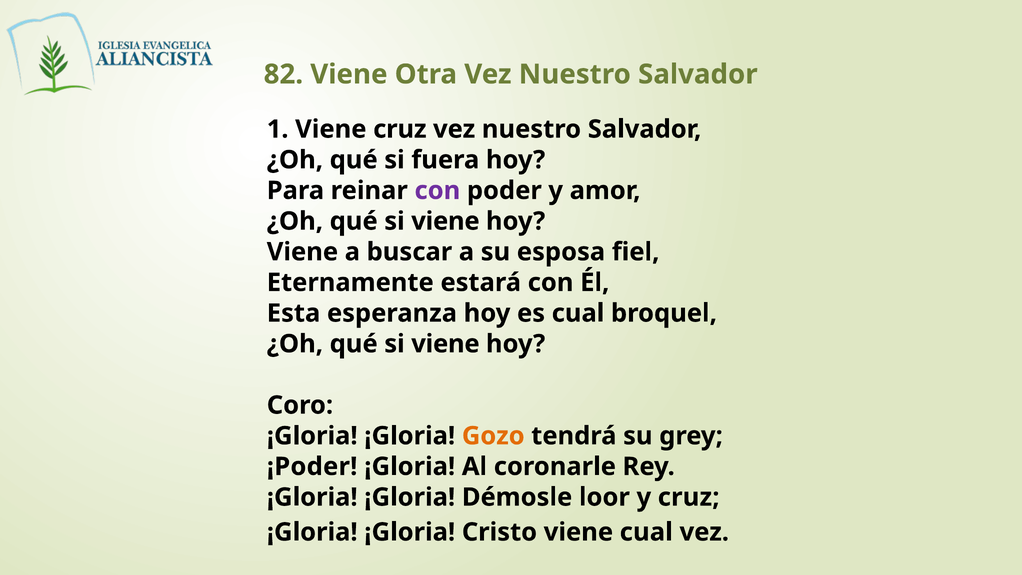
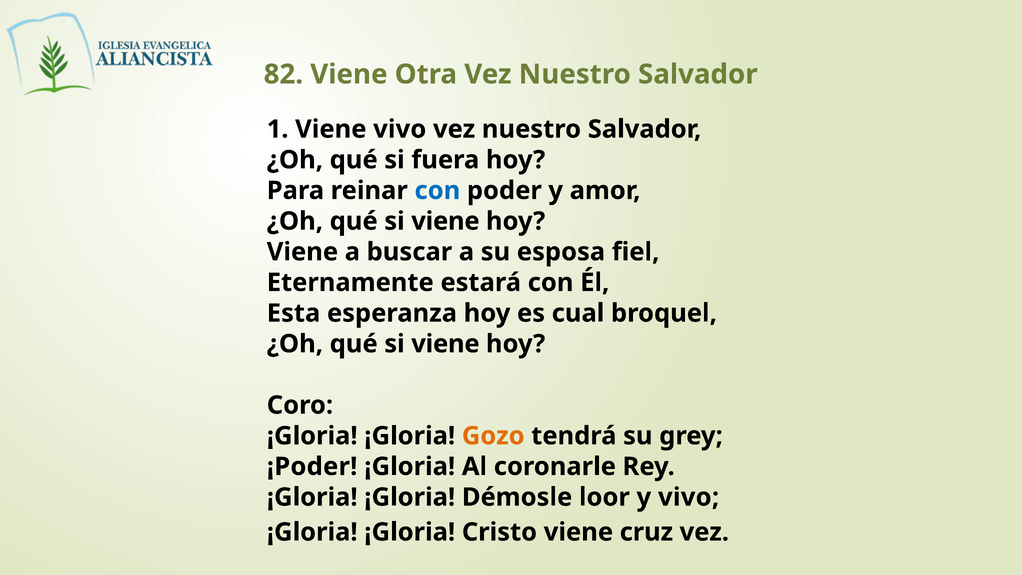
Viene cruz: cruz -> vivo
con at (437, 191) colour: purple -> blue
y cruz: cruz -> vivo
viene cual: cual -> cruz
